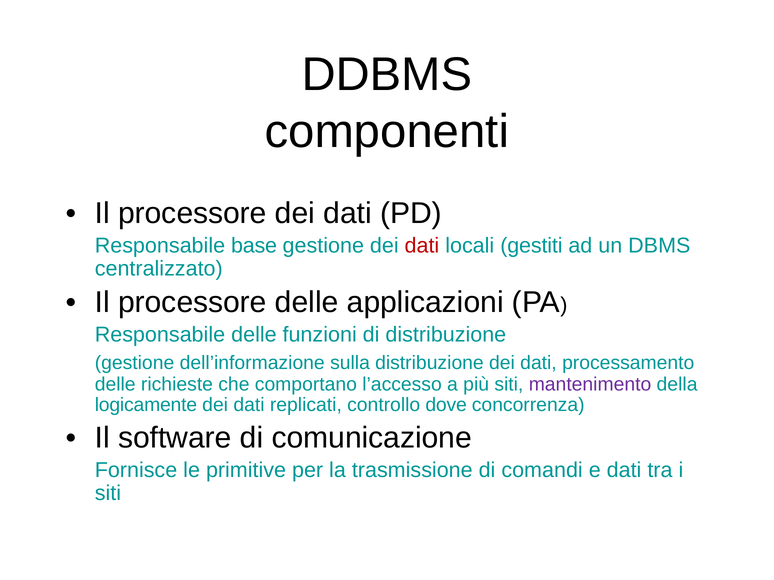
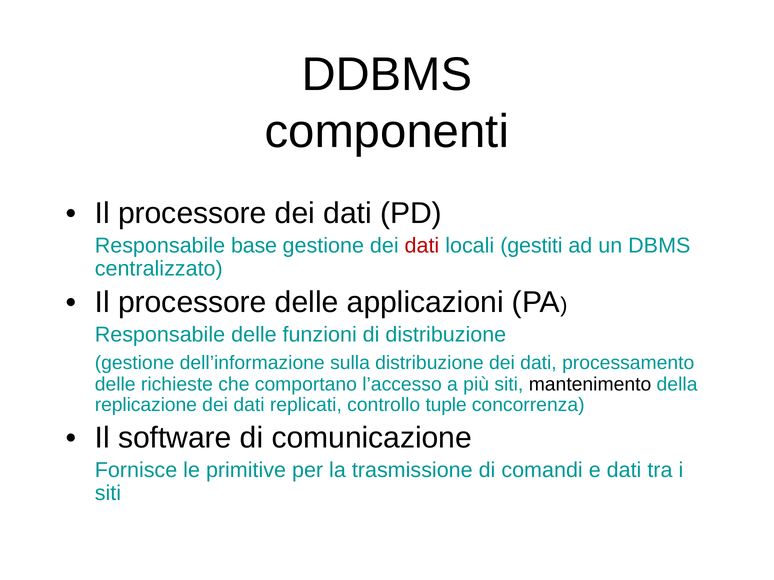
mantenimento colour: purple -> black
logicamente: logicamente -> replicazione
dove: dove -> tuple
